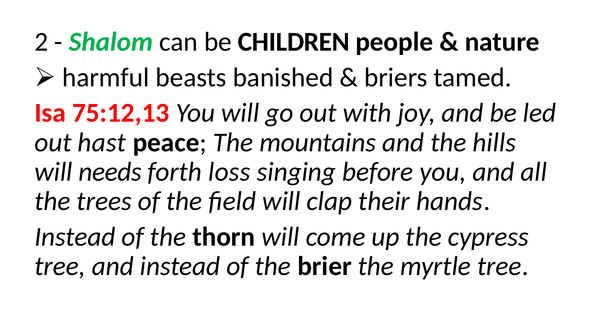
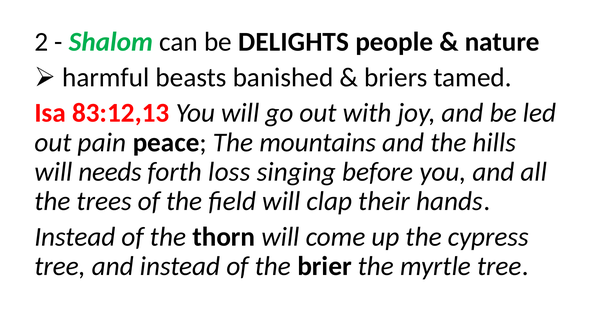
CHILDREN: CHILDREN -> DELIGHTS
75:12,13: 75:12,13 -> 83:12,13
hast: hast -> pain
